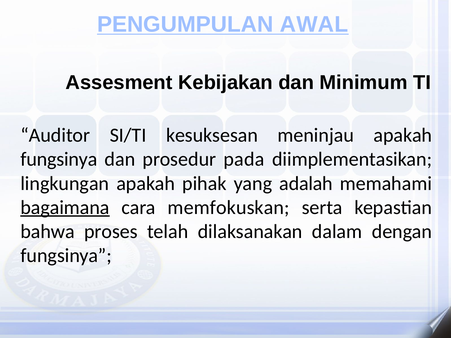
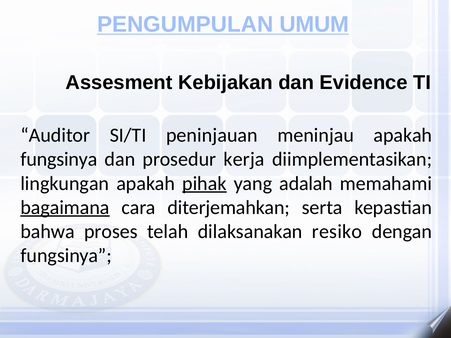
AWAL: AWAL -> UMUM
Minimum: Minimum -> Evidence
kesuksesan: kesuksesan -> peninjauan
pada: pada -> kerja
pihak underline: none -> present
memfokuskan: memfokuskan -> diterjemahkan
dalam: dalam -> resiko
